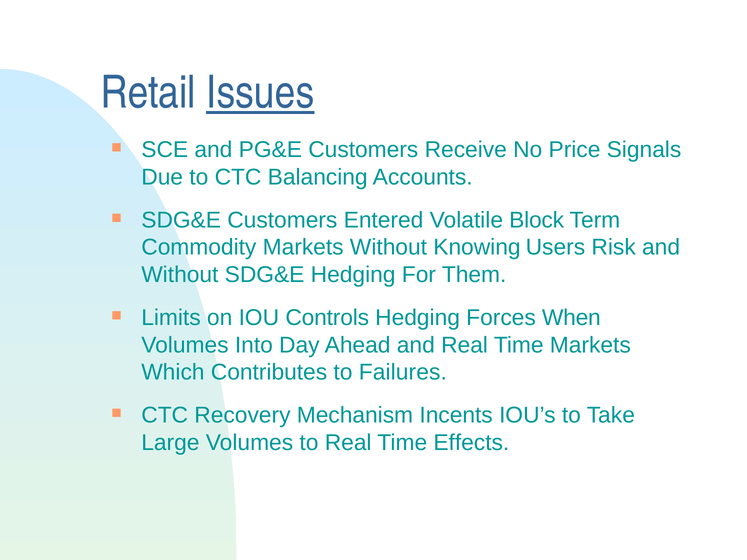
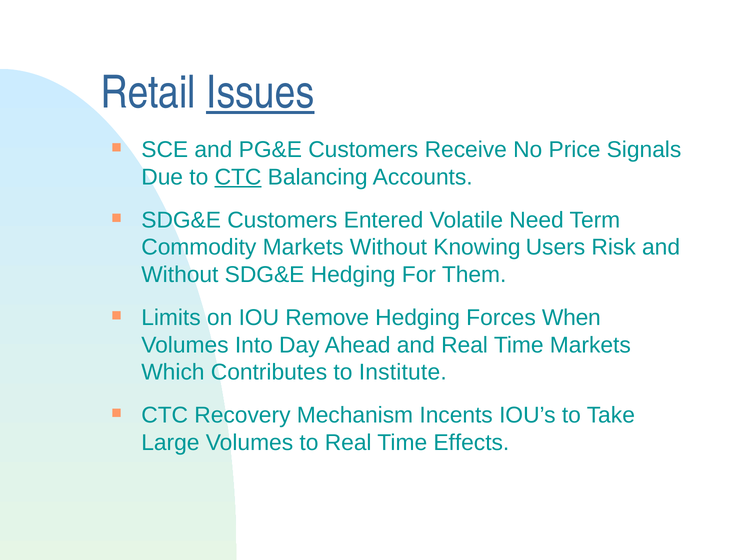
CTC at (238, 177) underline: none -> present
Block: Block -> Need
Controls: Controls -> Remove
Failures: Failures -> Institute
